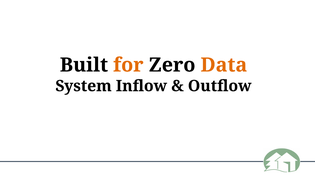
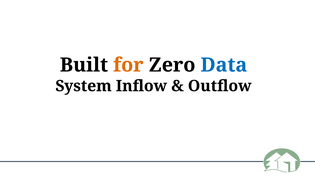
Data colour: orange -> blue
